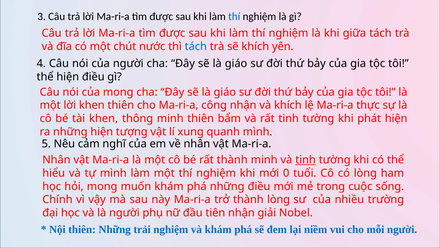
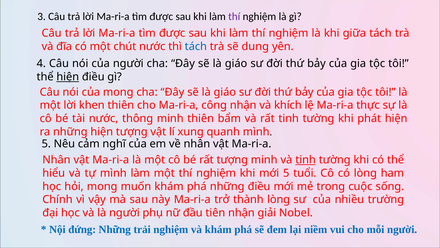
thí at (234, 17) colour: blue -> purple
sẽ khích: khích -> dung
hiện at (68, 77) underline: none -> present
tài khen: khen -> nước
rất thành: thành -> tượng
mới 0: 0 -> 5
Nội thiên: thiên -> đứng
